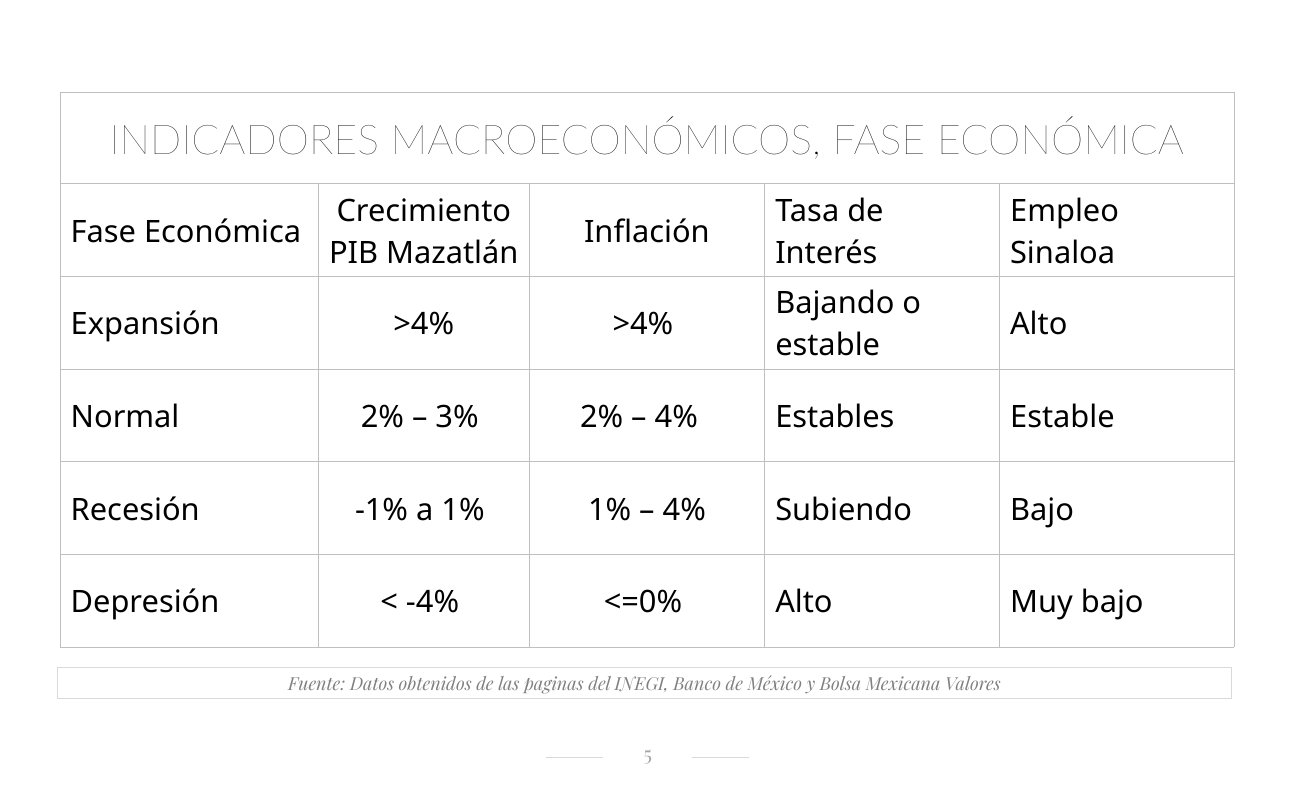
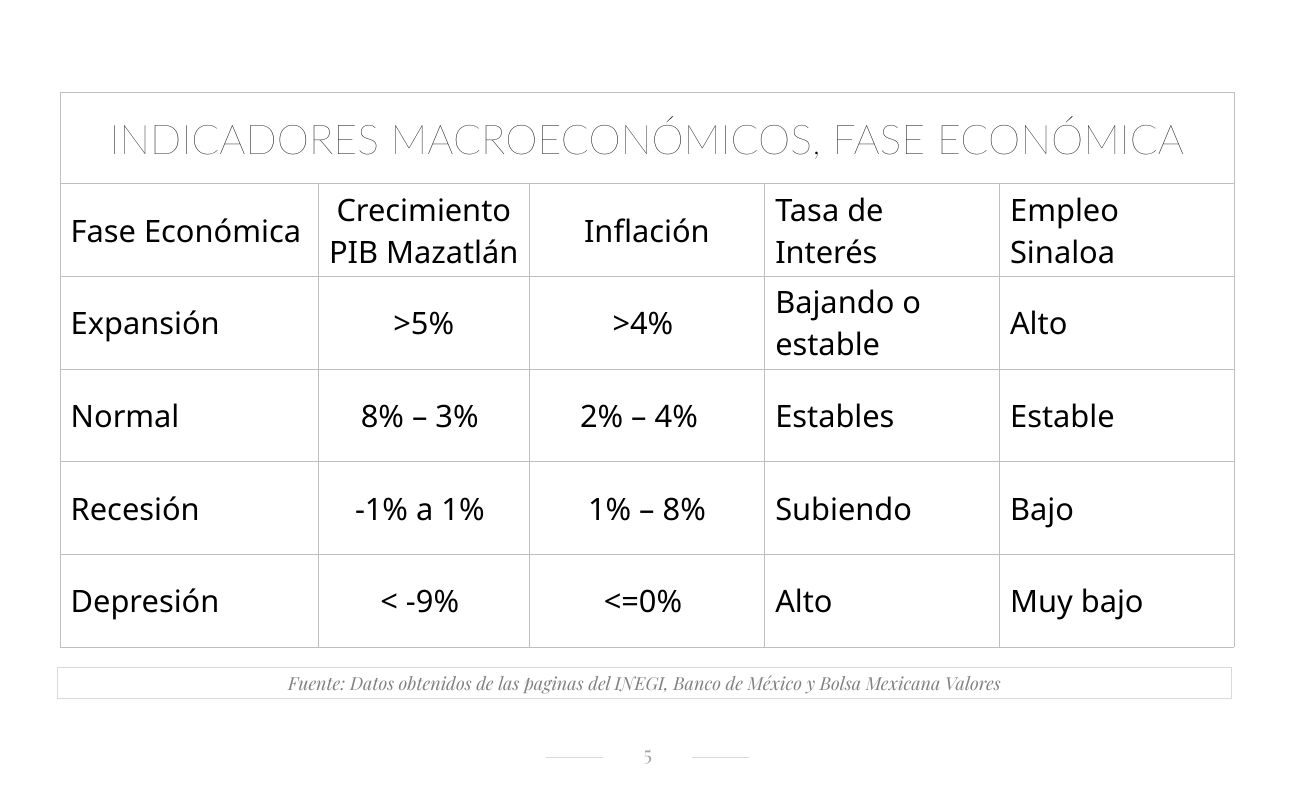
Expansión >4%: >4% -> >5%
Normal 2%: 2% -> 8%
4% at (684, 510): 4% -> 8%
-4%: -4% -> -9%
